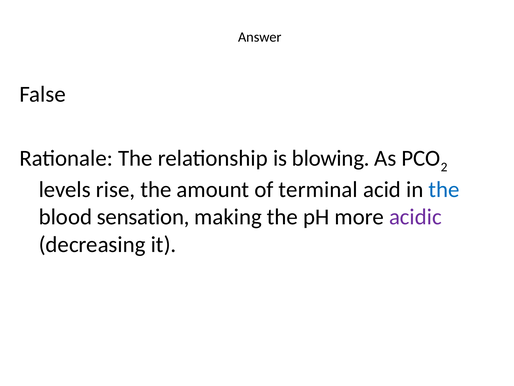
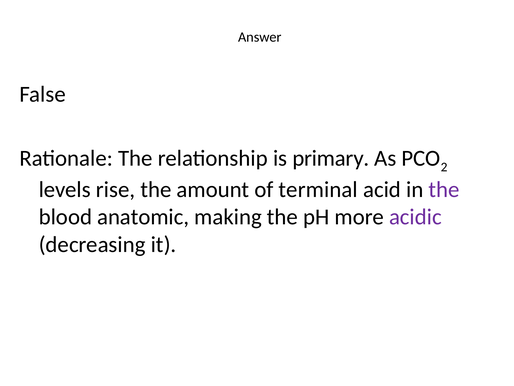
blowing: blowing -> primary
the at (444, 189) colour: blue -> purple
sensation: sensation -> anatomic
